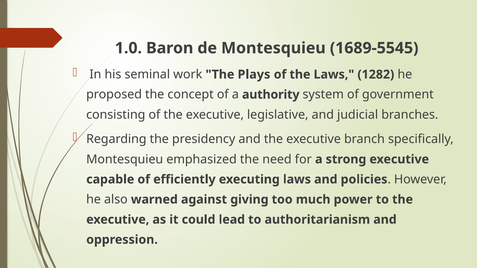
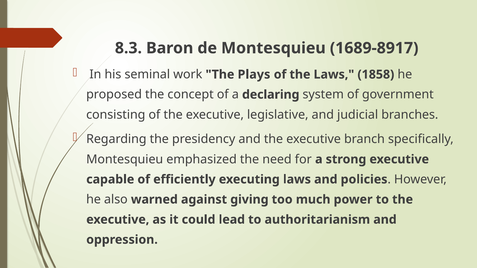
1.0: 1.0 -> 8.3
1689-5545: 1689-5545 -> 1689-8917
1282: 1282 -> 1858
authority: authority -> declaring
